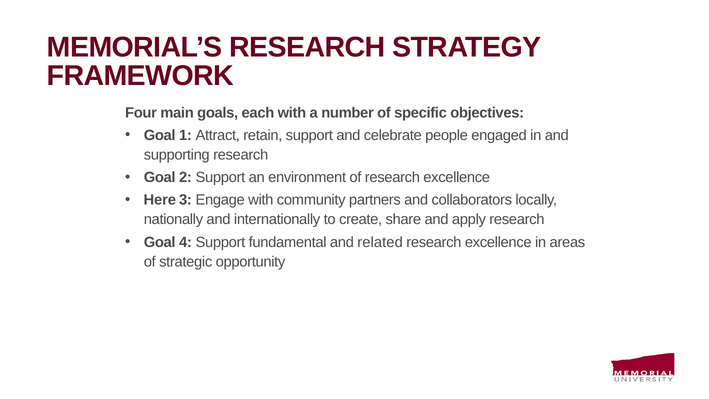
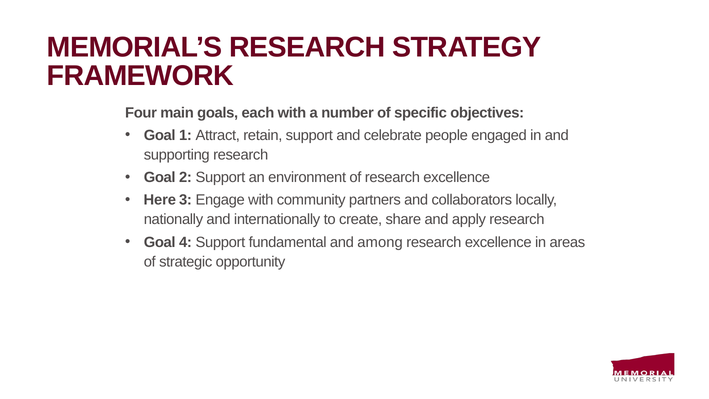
related: related -> among
